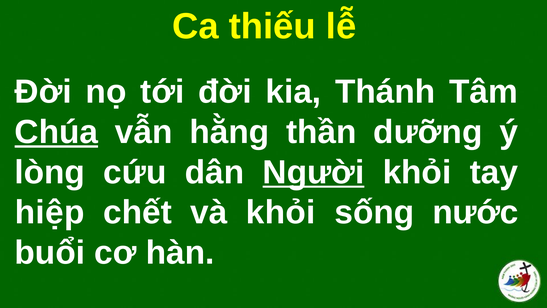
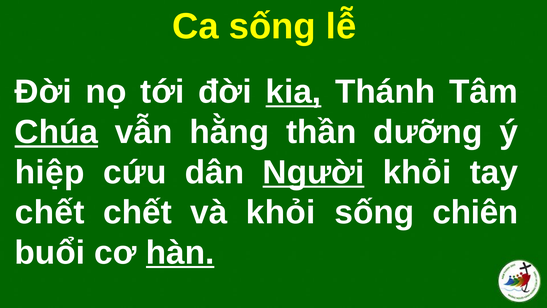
Ca thiếu: thiếu -> sống
kia underline: none -> present
lòng: lòng -> hiệp
hiệp at (50, 212): hiệp -> chết
nước: nước -> chiên
hàn underline: none -> present
